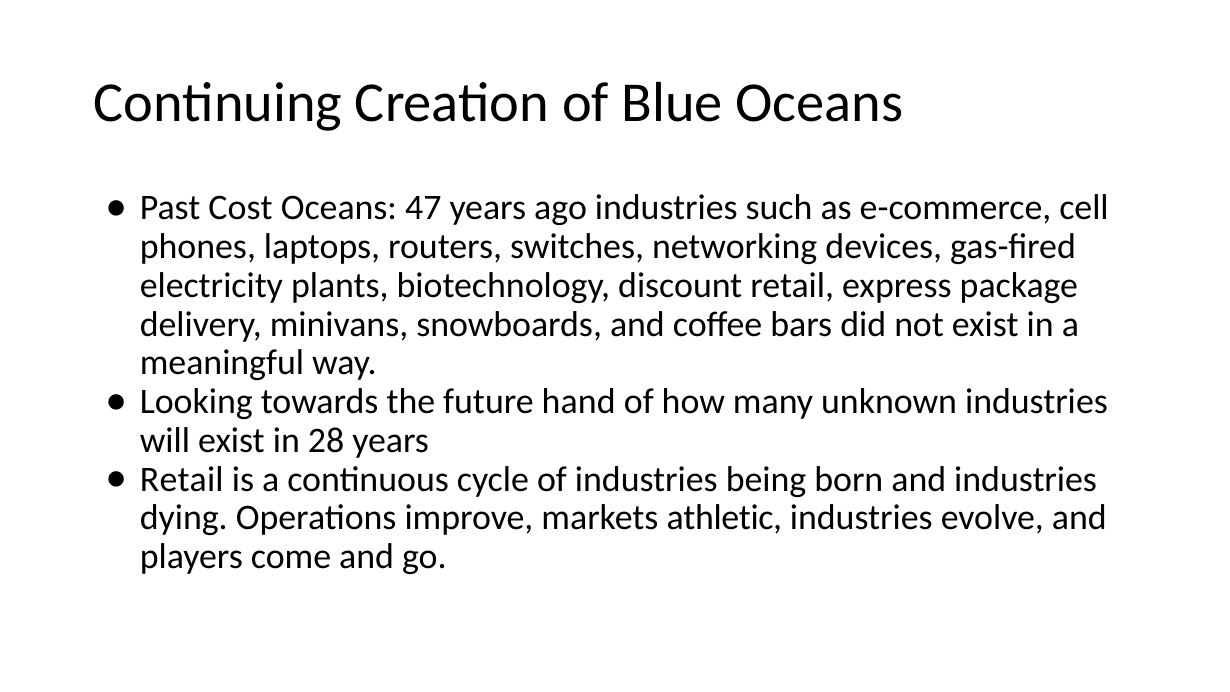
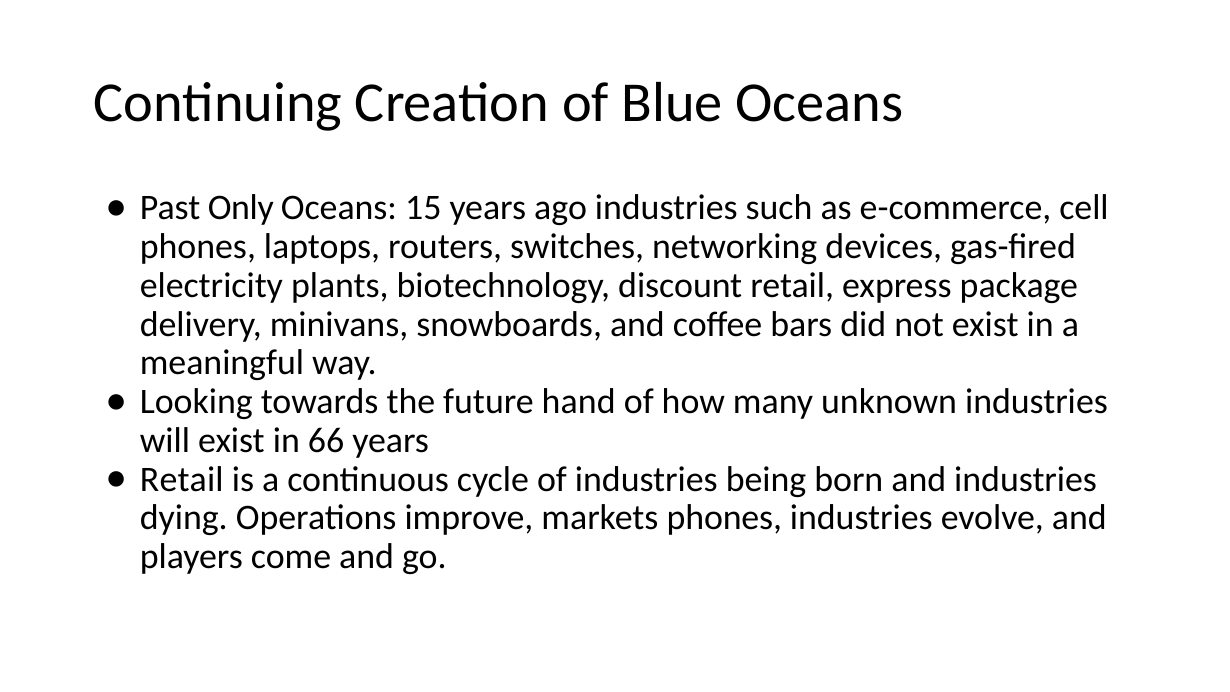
Cost: Cost -> Only
47: 47 -> 15
28: 28 -> 66
markets athletic: athletic -> phones
